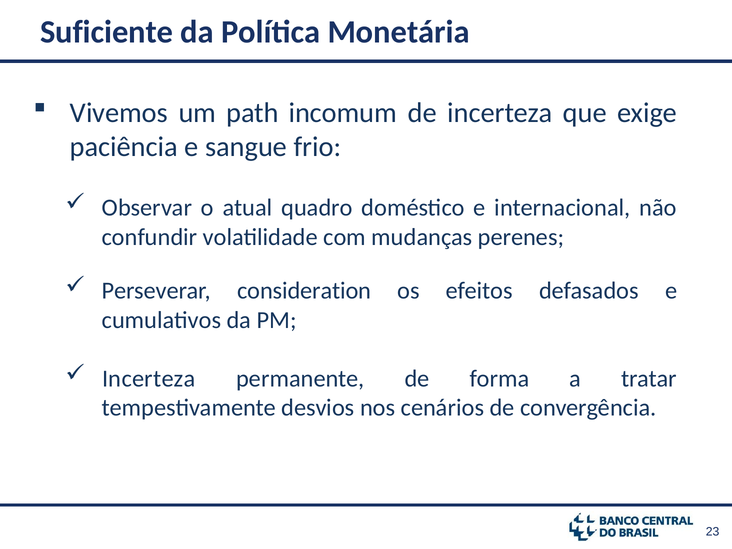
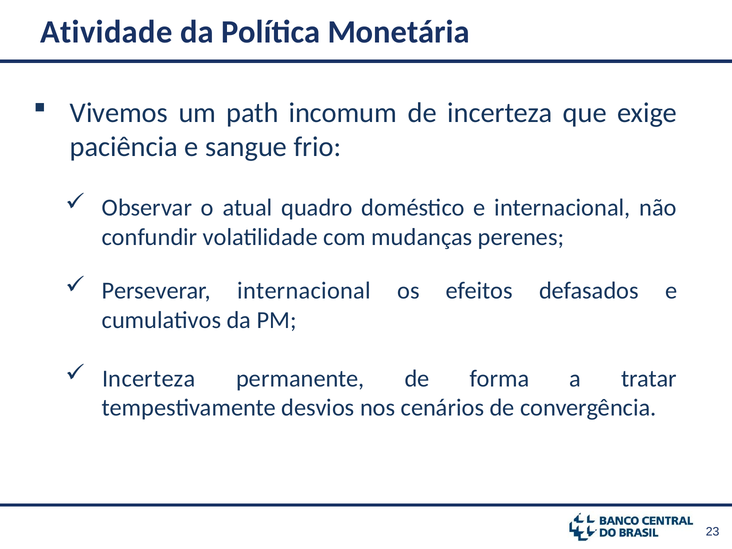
Suficiente: Suficiente -> Atividade
Perseverar consideration: consideration -> internacional
